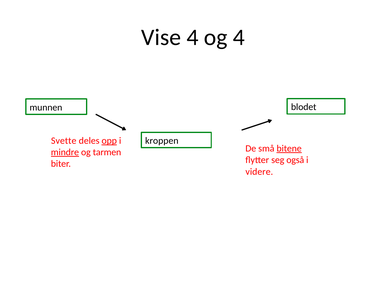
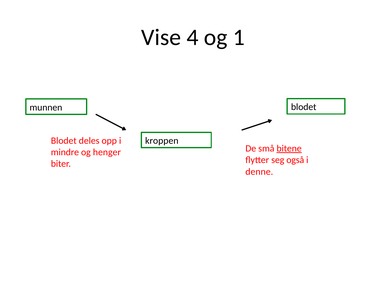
og 4: 4 -> 1
Svette at (64, 141): Svette -> Blodet
opp underline: present -> none
mindre underline: present -> none
tarmen: tarmen -> henger
videre: videre -> denne
